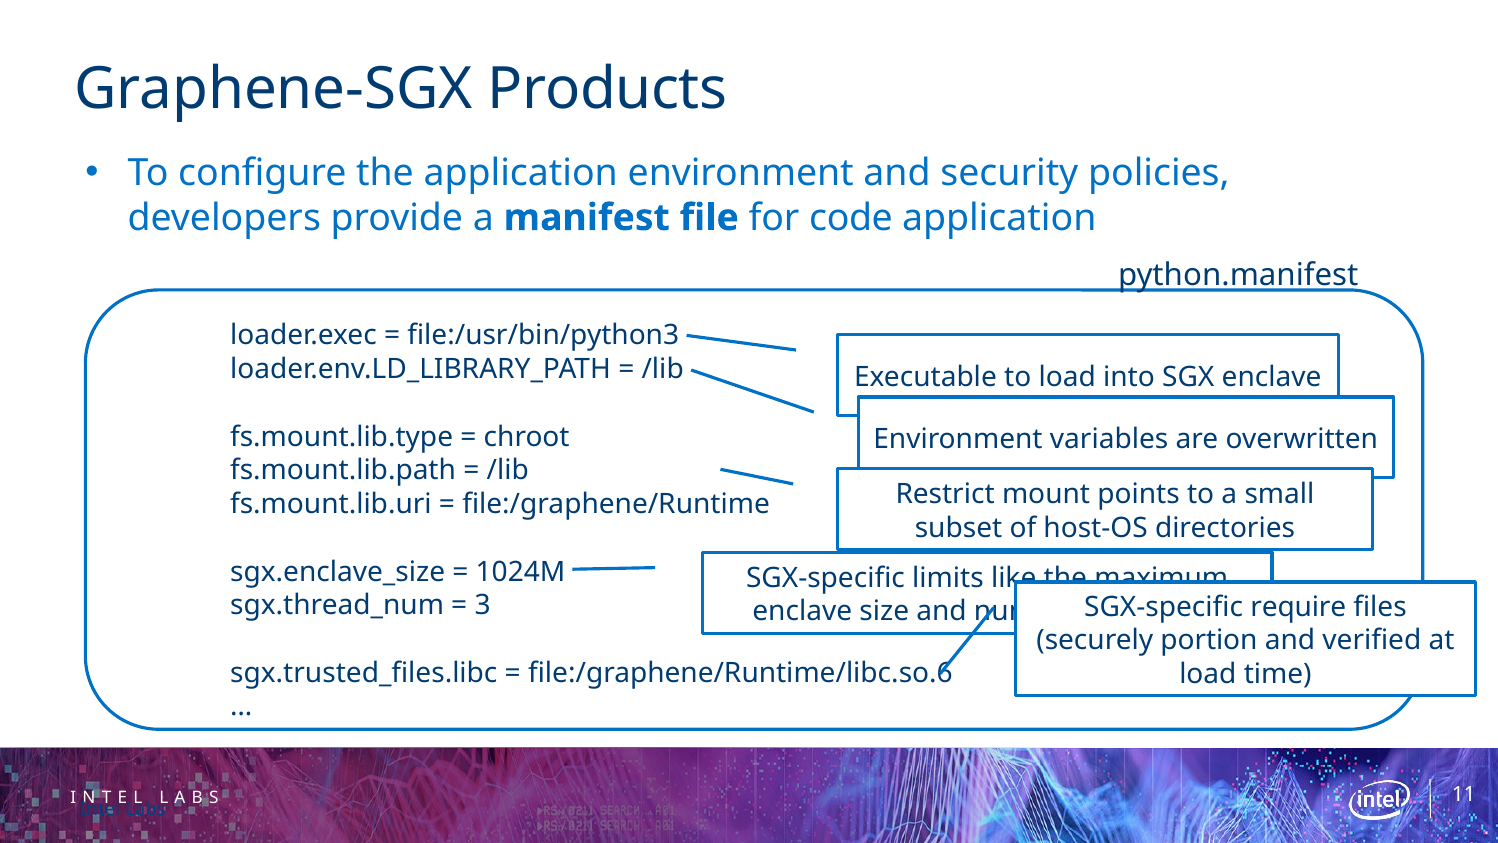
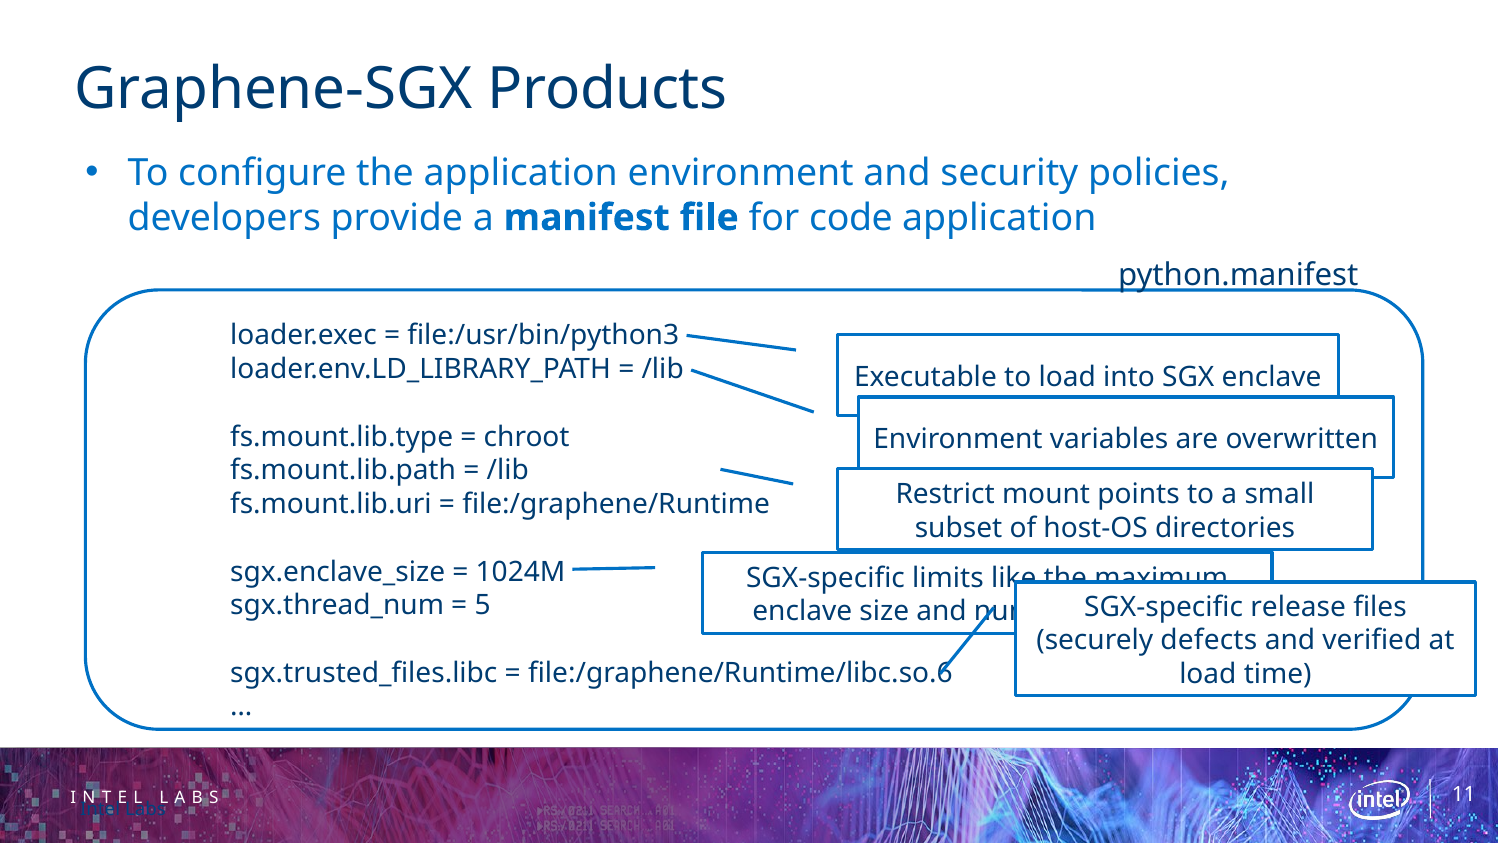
3: 3 -> 5
require: require -> release
portion: portion -> defects
